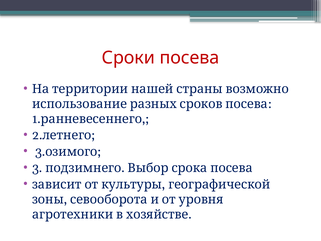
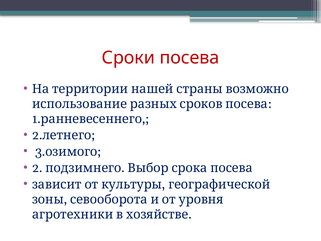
3 at (37, 168): 3 -> 2
